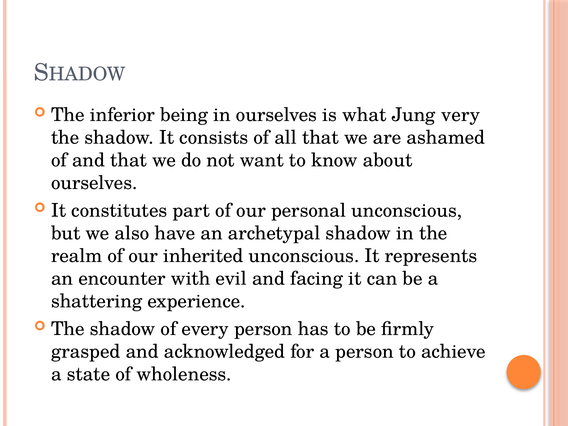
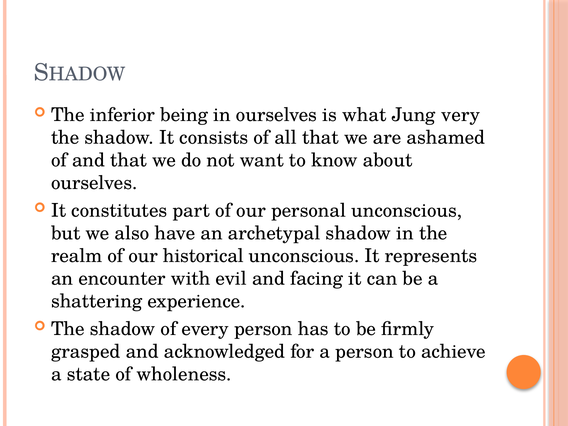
inherited: inherited -> historical
